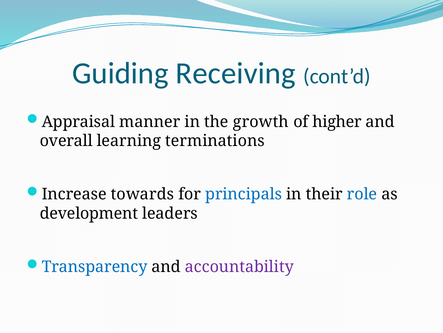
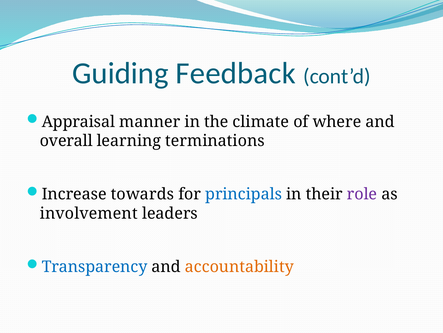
Receiving: Receiving -> Feedback
growth: growth -> climate
higher: higher -> where
role colour: blue -> purple
development: development -> involvement
accountability colour: purple -> orange
